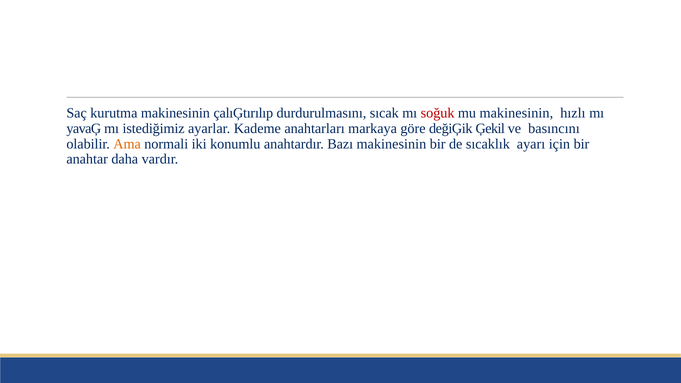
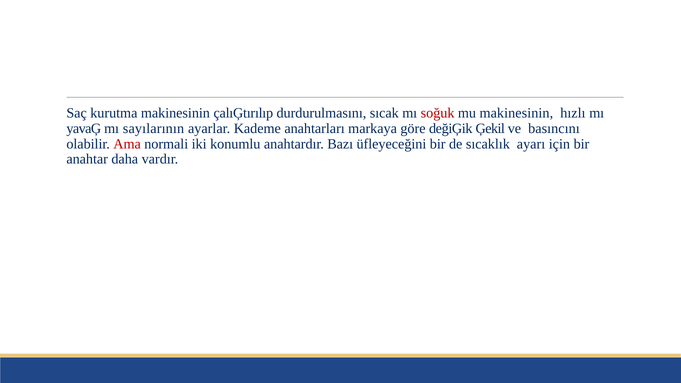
istediğimiz: istediğimiz -> sayılarının
Ama colour: orange -> red
Bazı makinesinin: makinesinin -> üfleyeceğini
